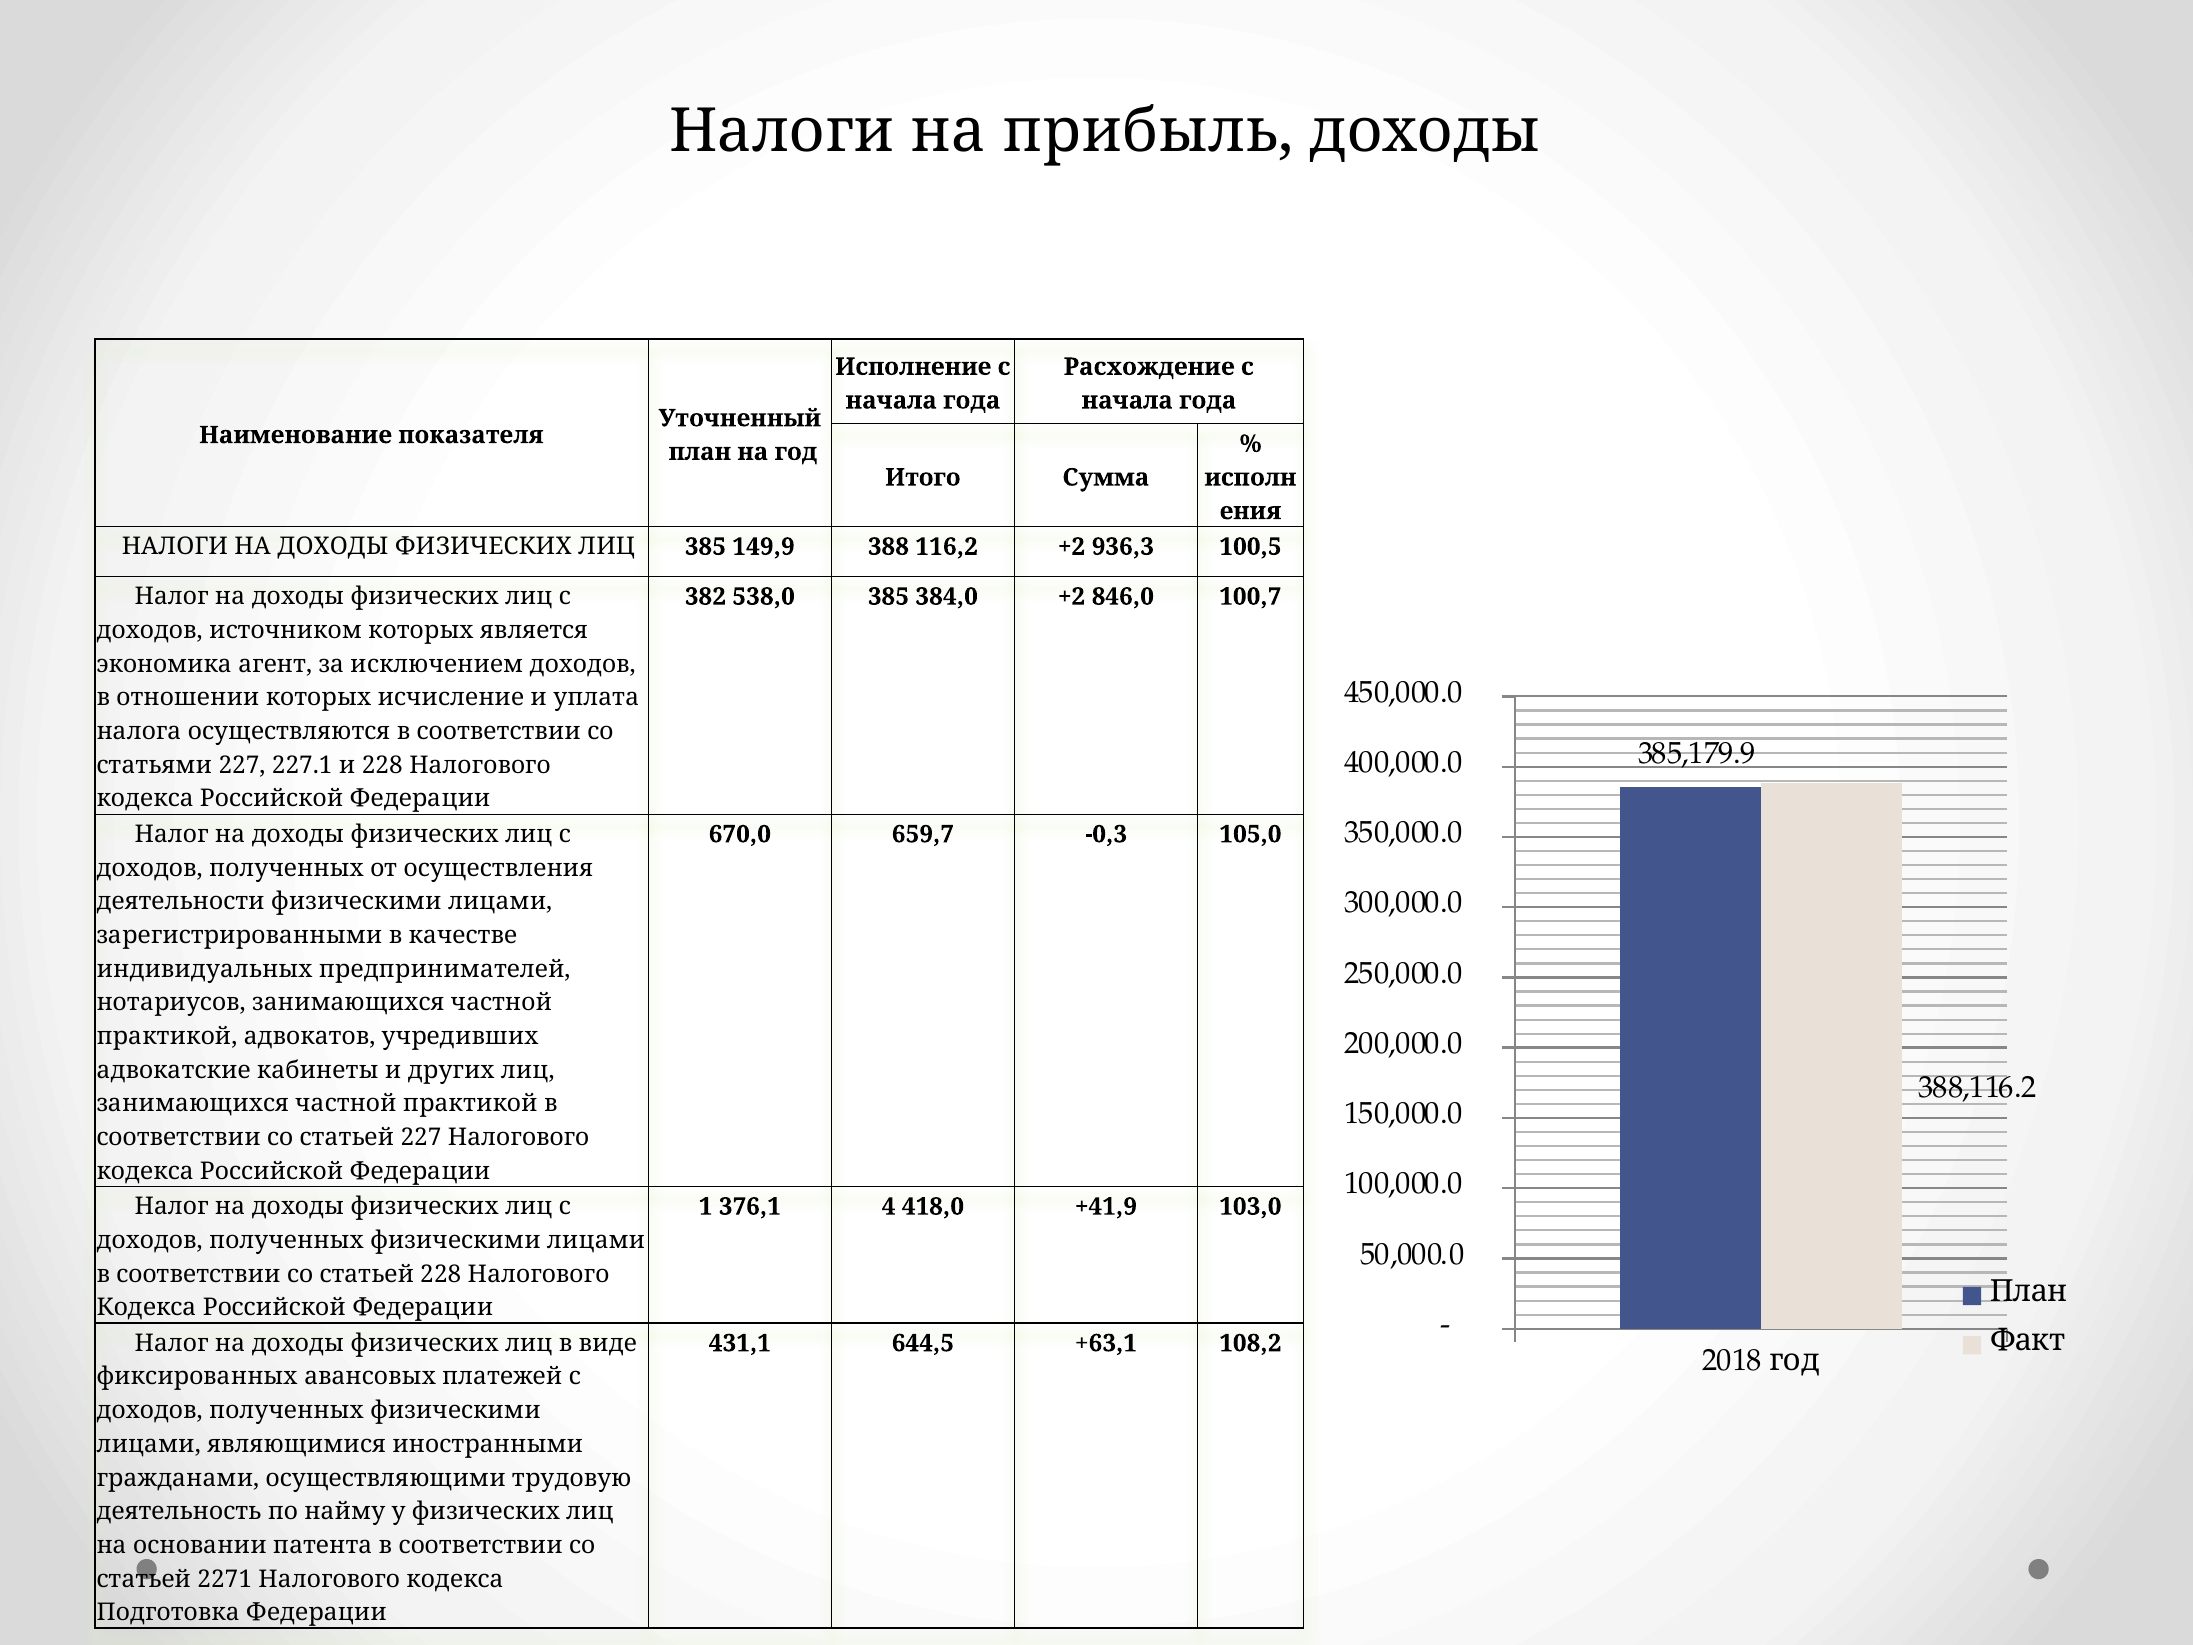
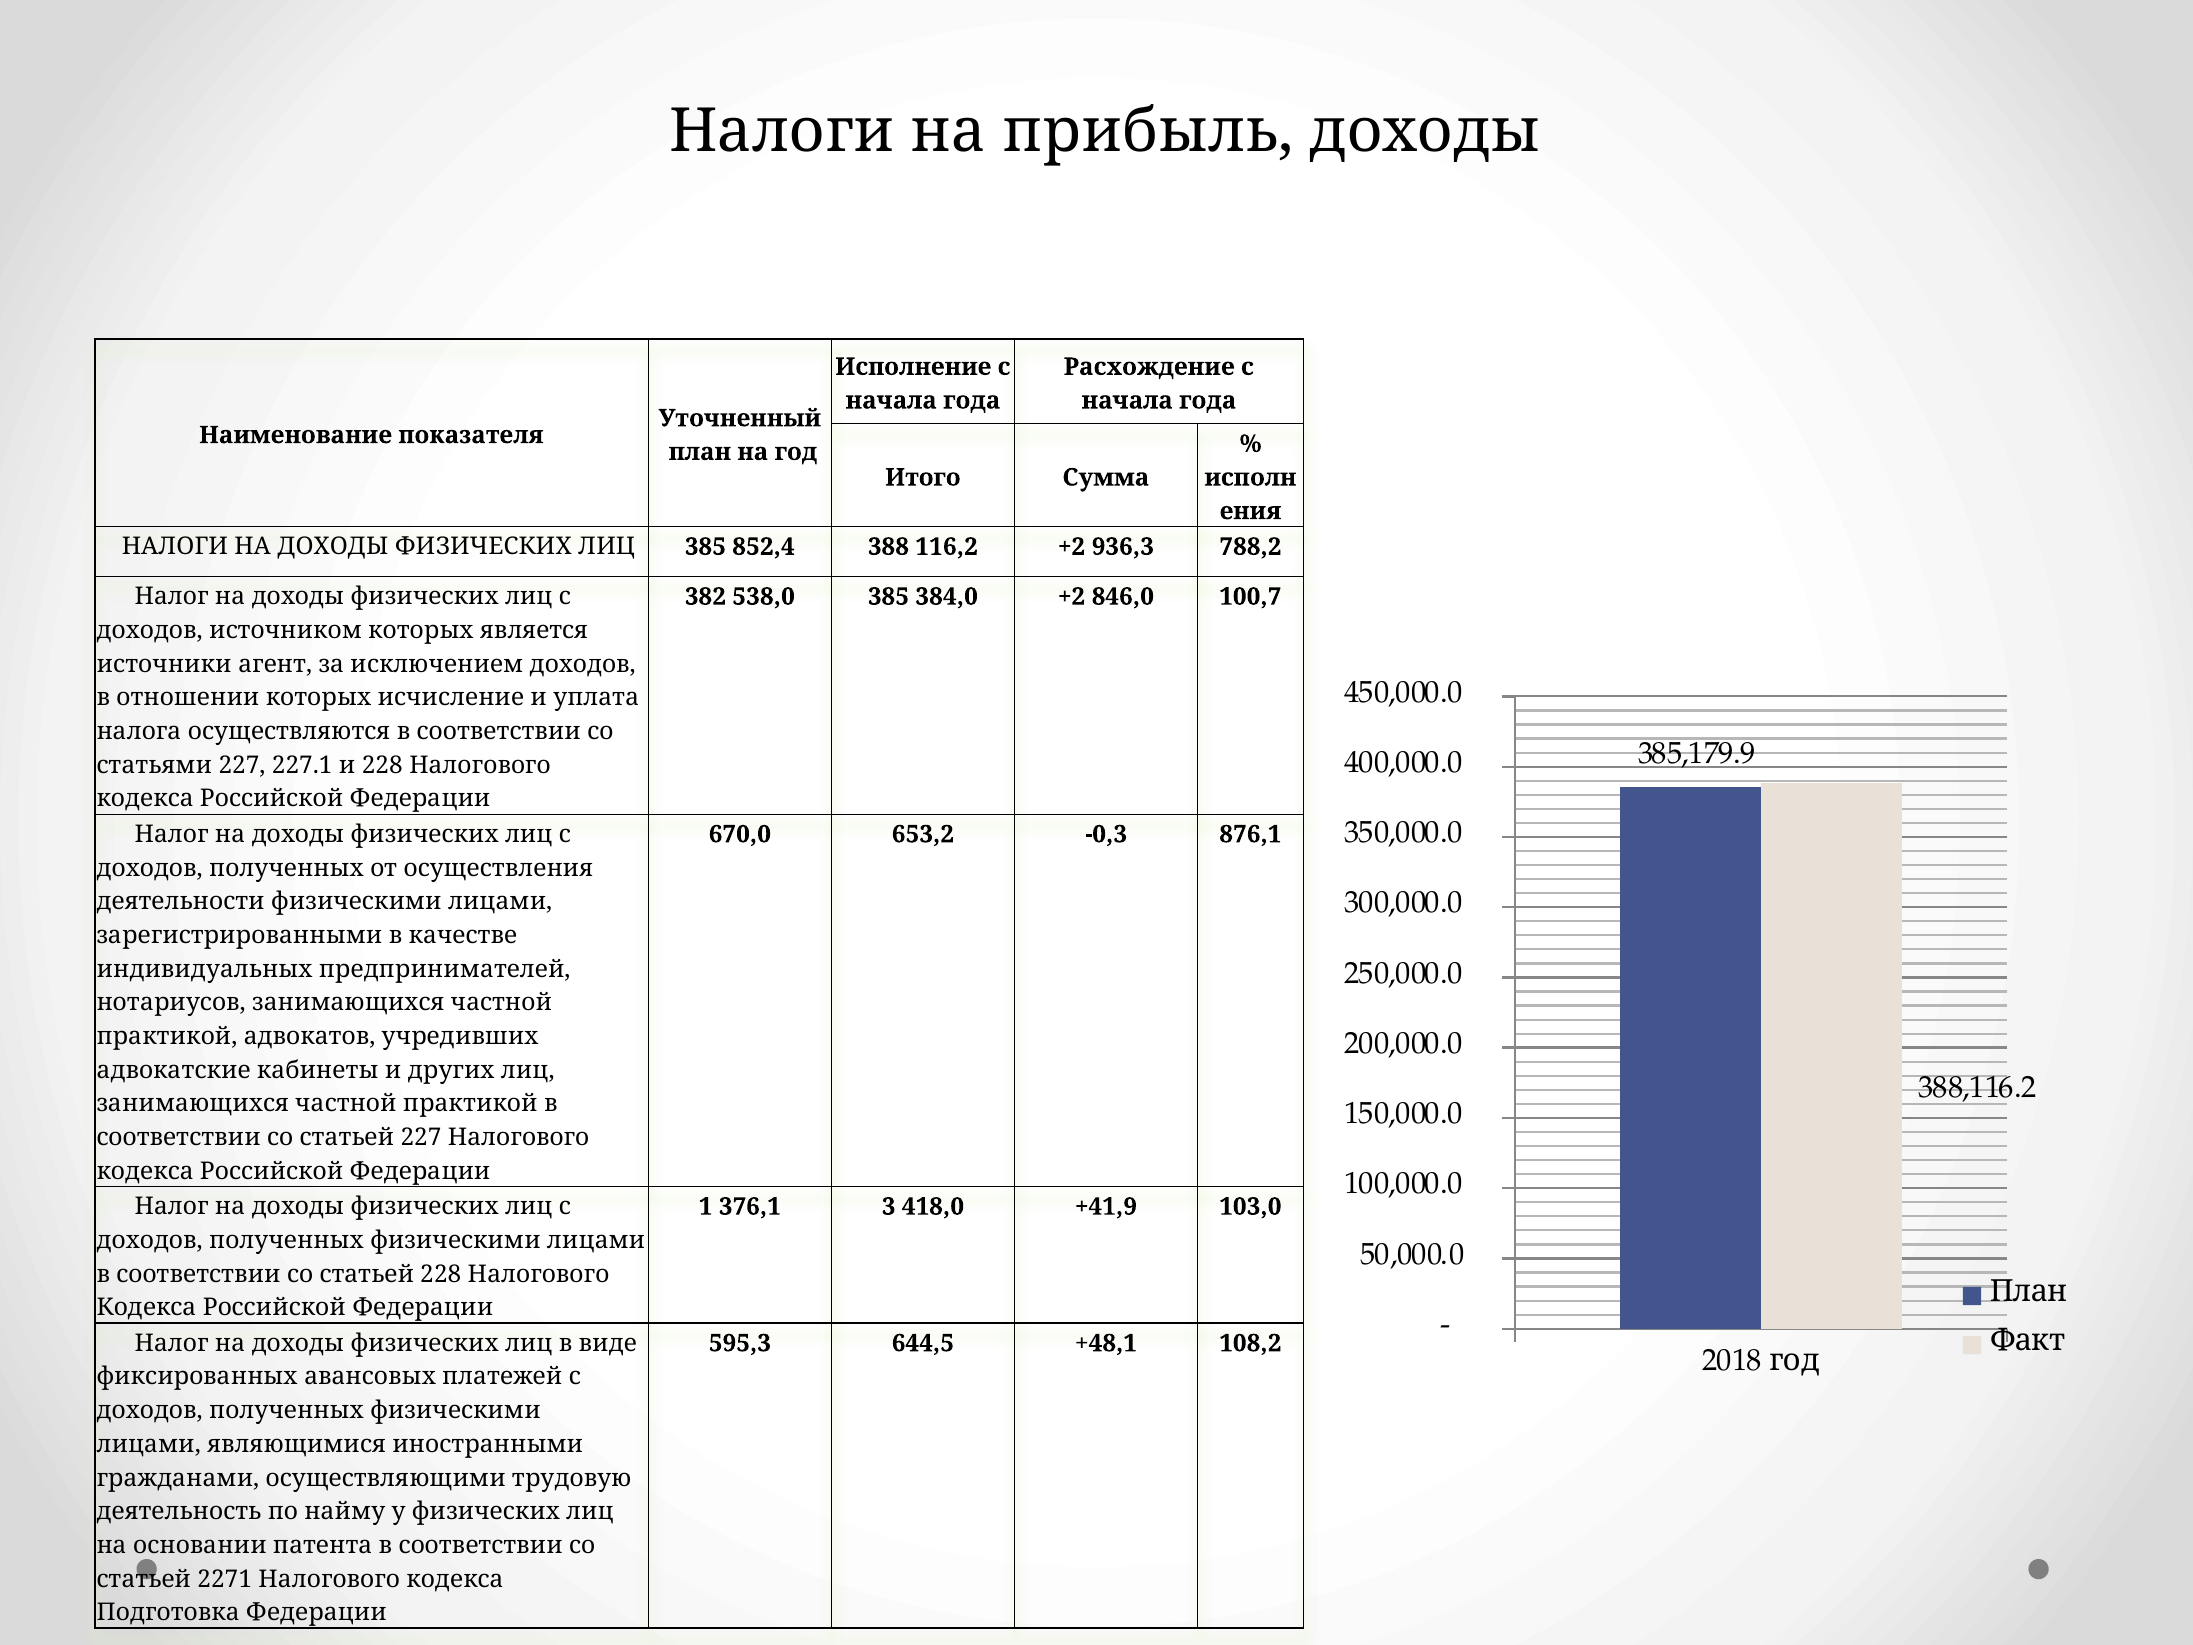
149,9: 149,9 -> 852,4
100,5: 100,5 -> 788,2
экономика: экономика -> источники
659,7: 659,7 -> 653,2
105,0: 105,0 -> 876,1
4: 4 -> 3
431,1: 431,1 -> 595,3
+63,1: +63,1 -> +48,1
